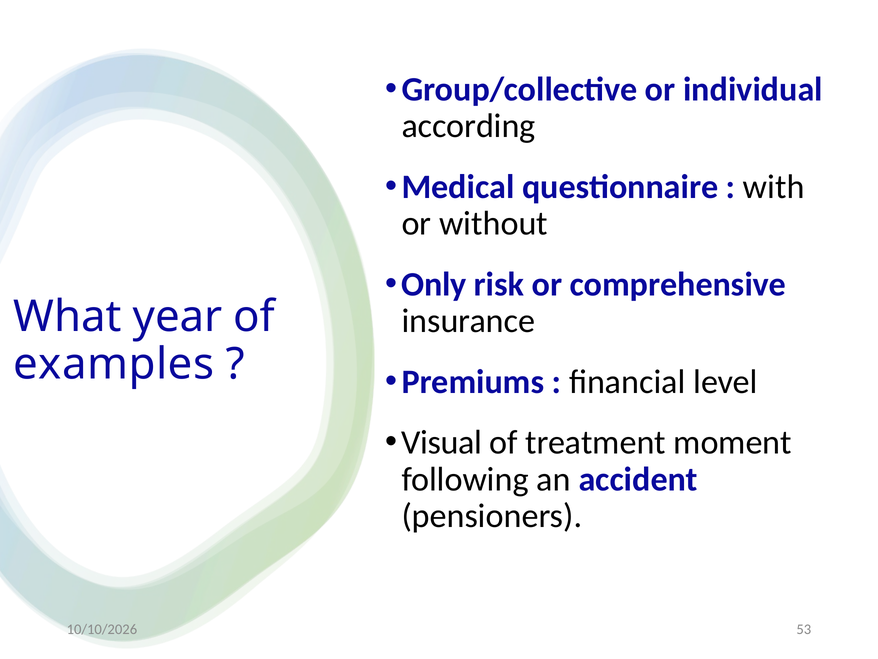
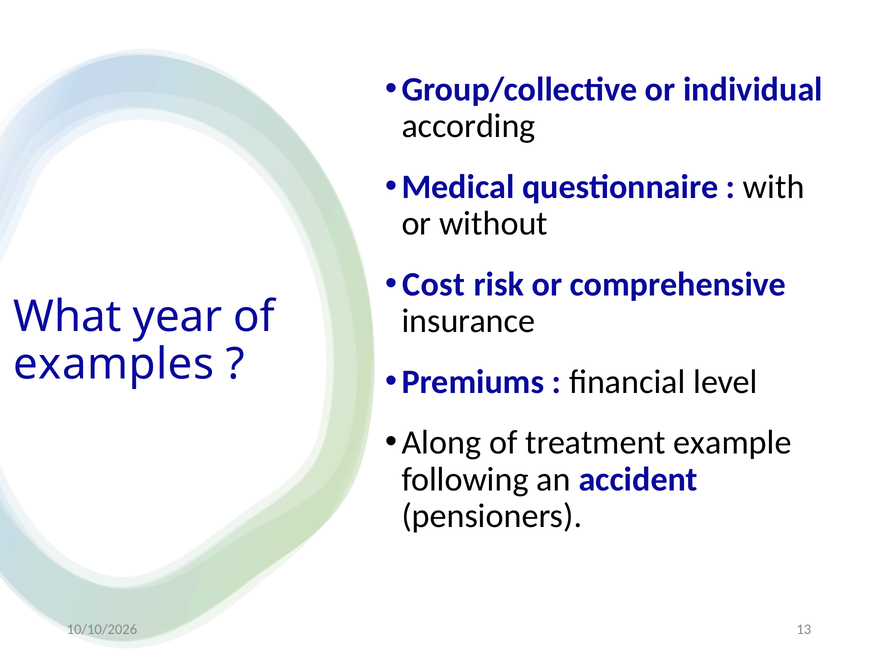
Only: Only -> Cost
Visual: Visual -> Along
moment: moment -> example
53: 53 -> 13
